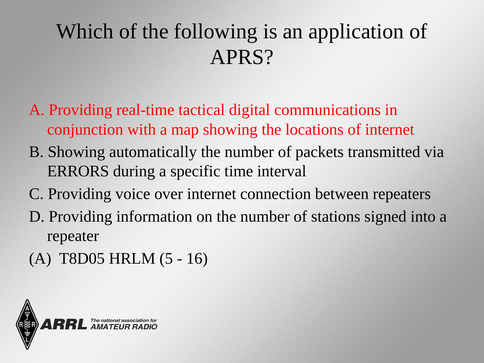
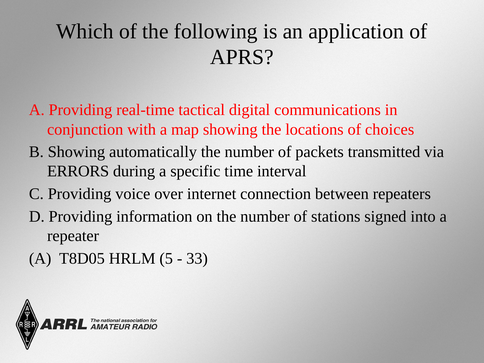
of internet: internet -> choices
16: 16 -> 33
